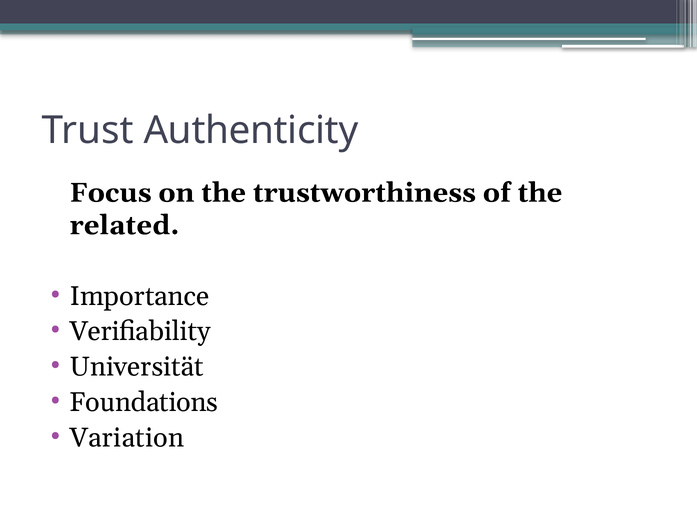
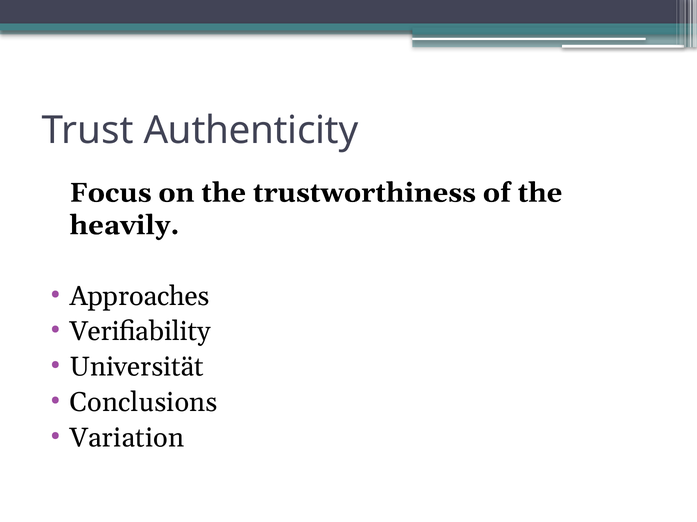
related: related -> heavily
Importance: Importance -> Approaches
Foundations: Foundations -> Conclusions
